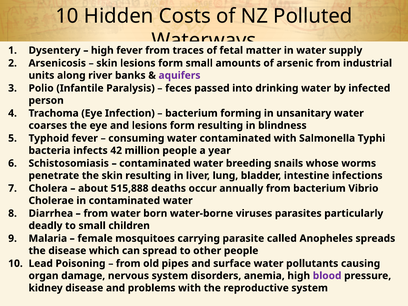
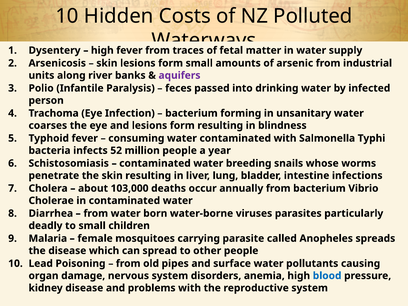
42: 42 -> 52
515,888: 515,888 -> 103,000
blood colour: purple -> blue
